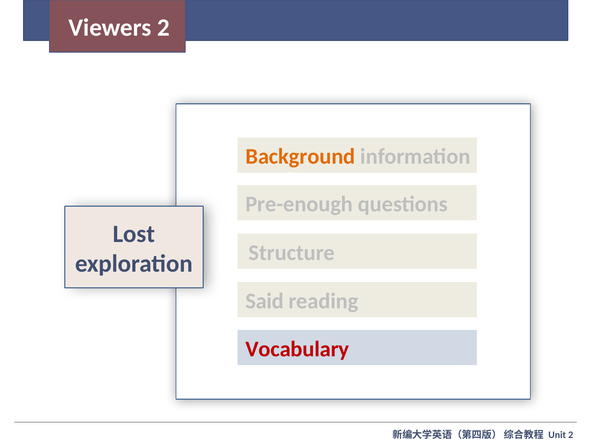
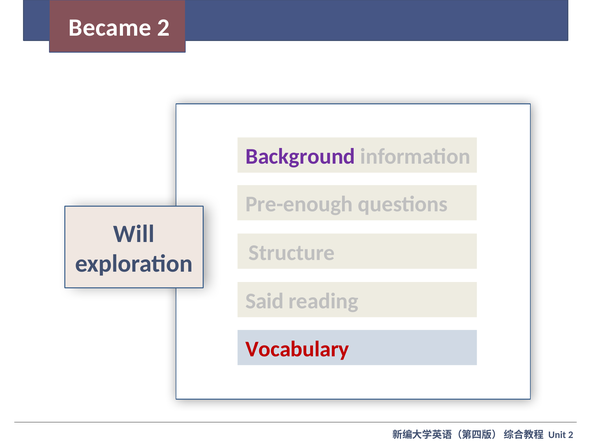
Viewers: Viewers -> Became
Background colour: orange -> purple
Lost: Lost -> Will
